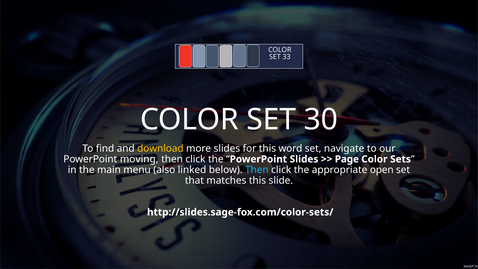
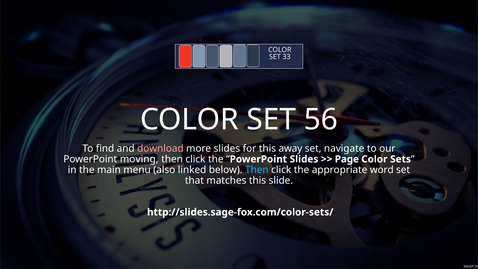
30: 30 -> 56
download colour: yellow -> pink
word: word -> away
open: open -> word
